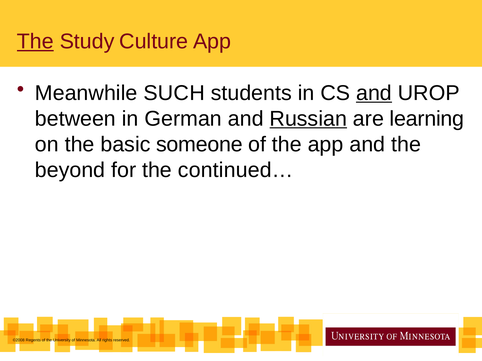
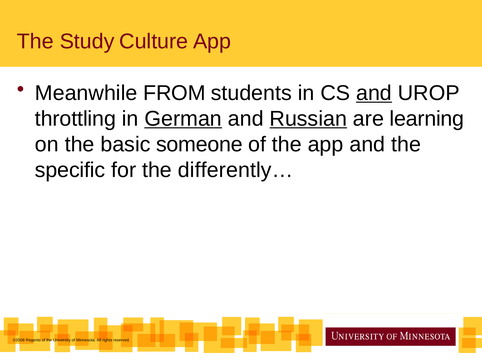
The at (35, 42) underline: present -> none
SUCH: SUCH -> FROM
between: between -> throttling
German underline: none -> present
beyond: beyond -> specific
continued…: continued… -> differently…
